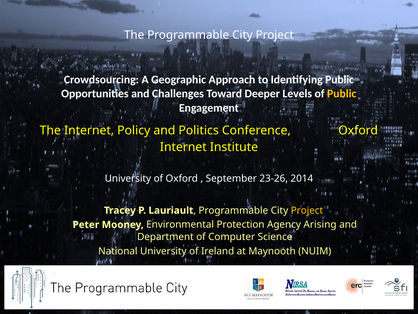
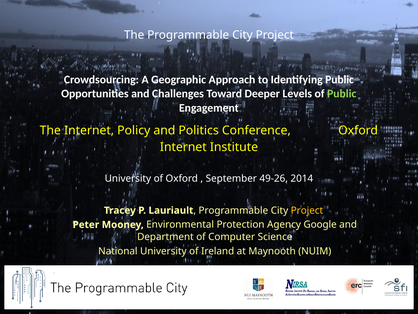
Public at (342, 94) colour: yellow -> light green
23-26: 23-26 -> 49-26
Arising: Arising -> Google
